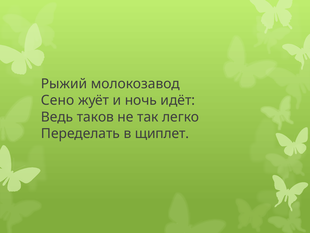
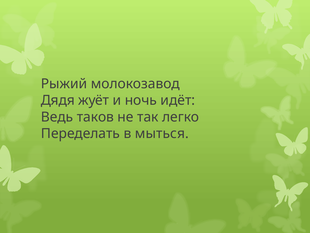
Сено: Сено -> Дядя
щиплет: щиплет -> мыться
